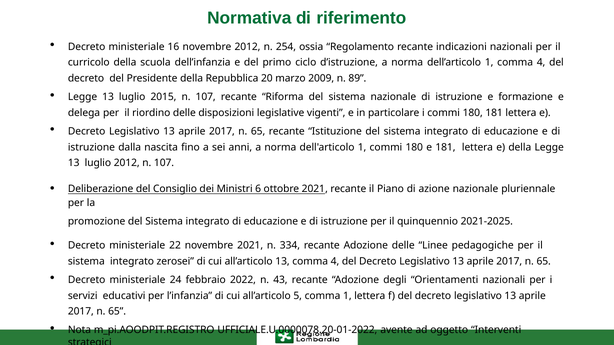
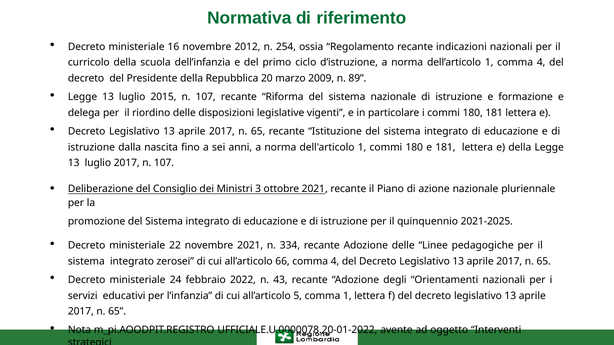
luglio 2012: 2012 -> 2017
6: 6 -> 3
all’articolo 13: 13 -> 66
